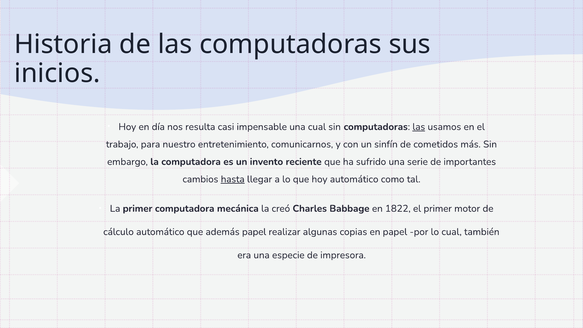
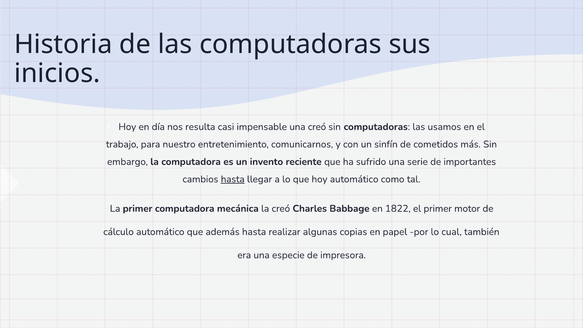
una cual: cual -> creó
las at (419, 127) underline: present -> none
además papel: papel -> hasta
